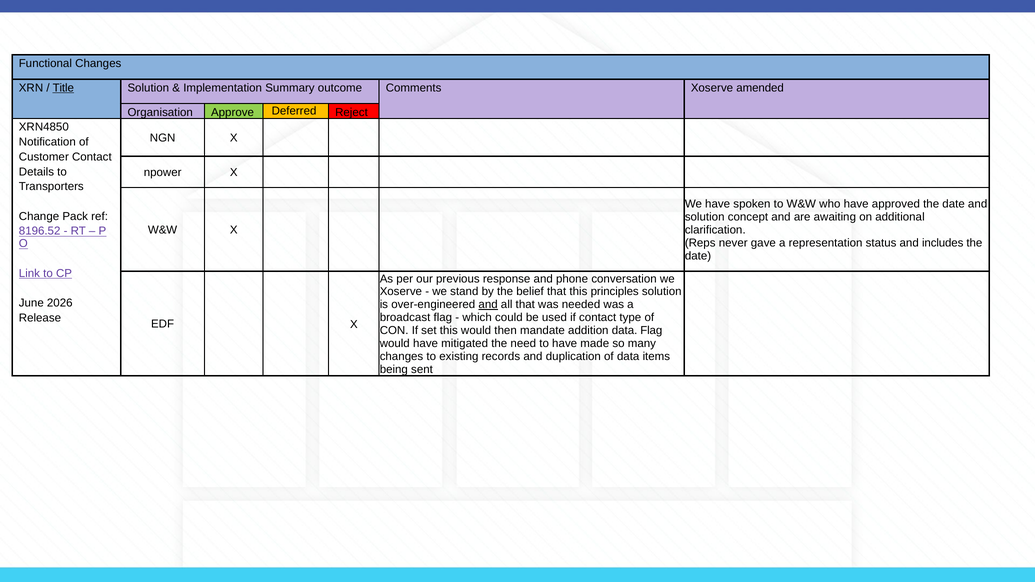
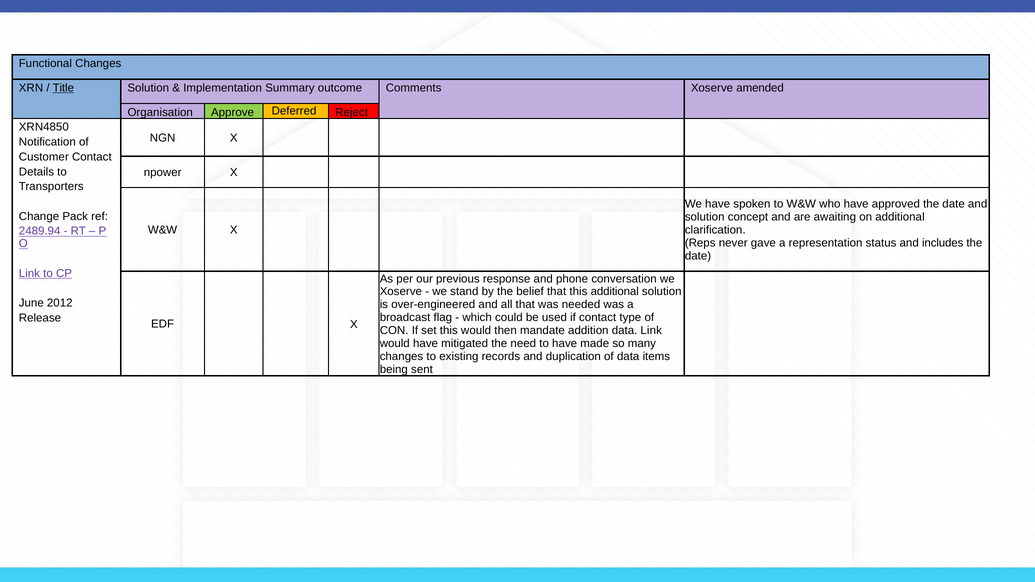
8196.52: 8196.52 -> 2489.94
this principles: principles -> additional
2026: 2026 -> 2012
and at (488, 305) underline: present -> none
data Flag: Flag -> Link
